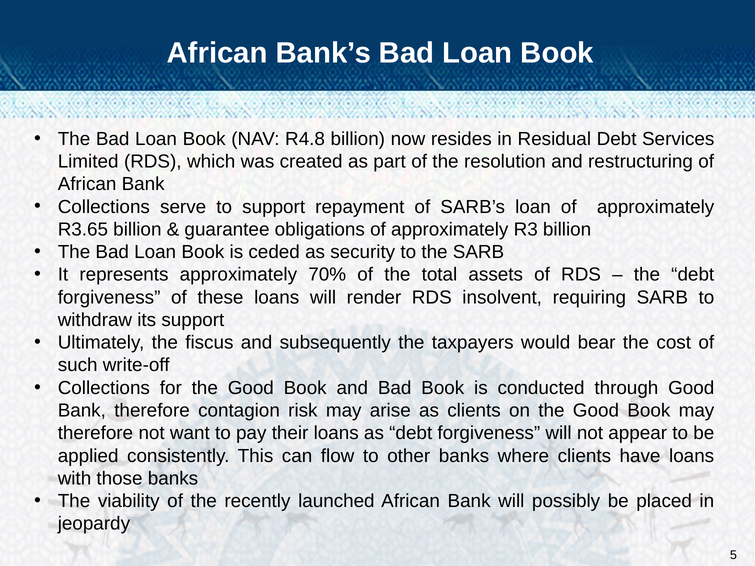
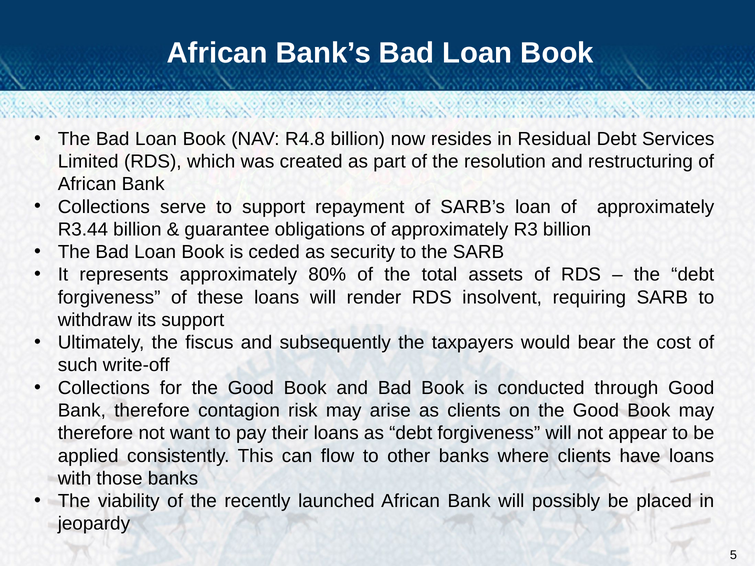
R3.65: R3.65 -> R3.44
70%: 70% -> 80%
